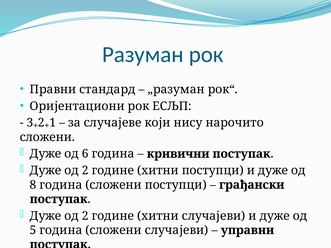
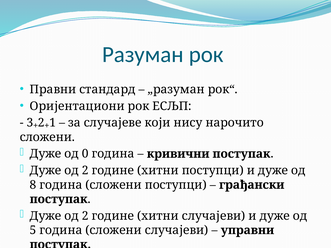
6: 6 -> 0
